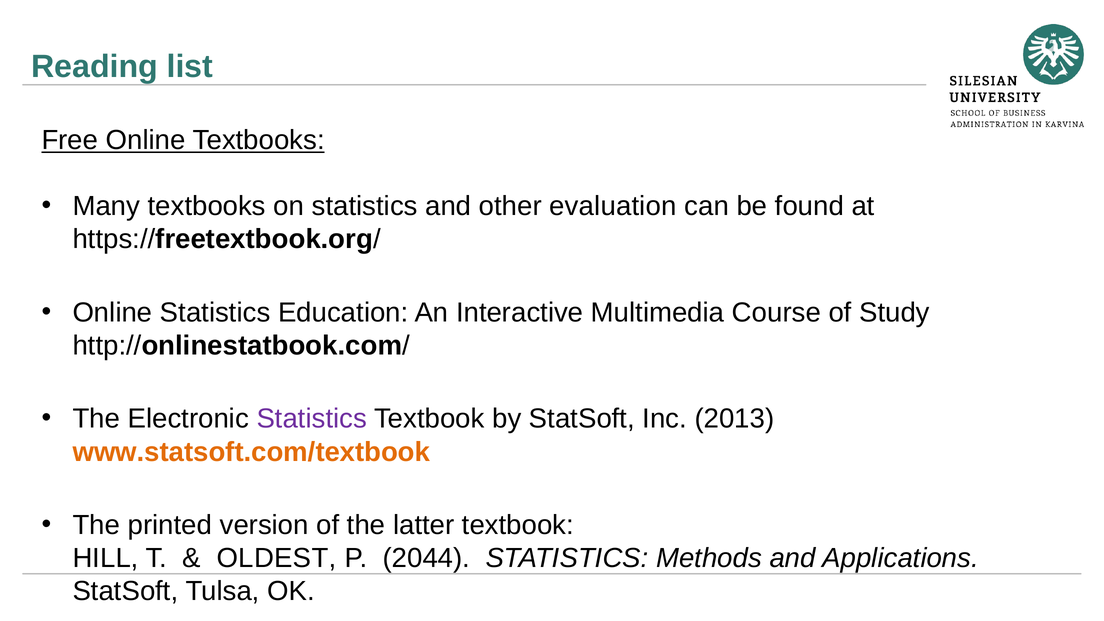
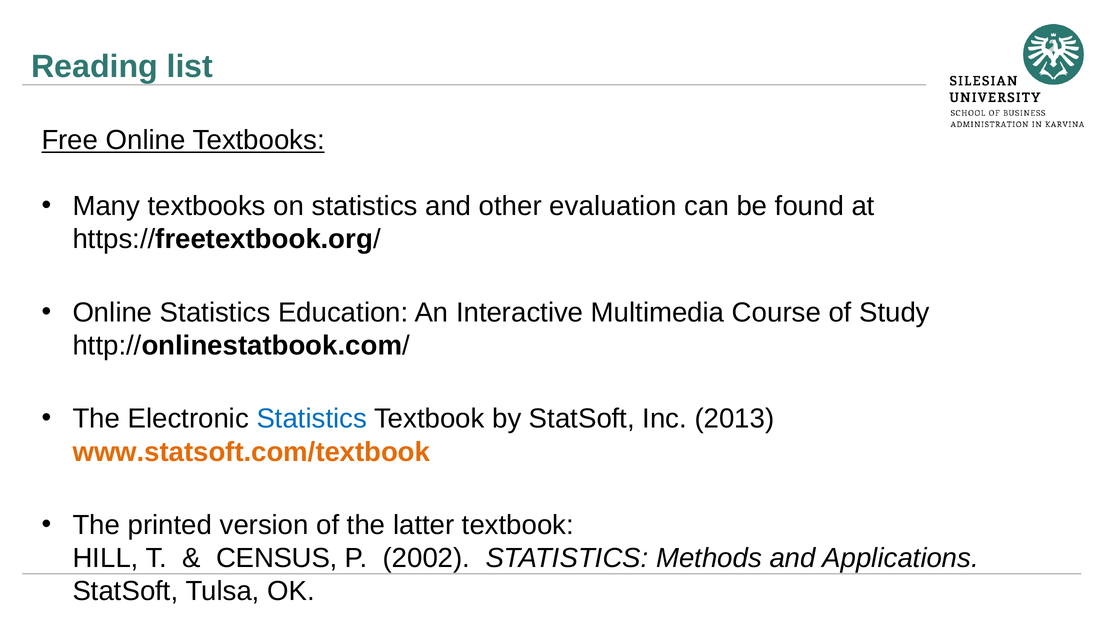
Statistics at (312, 419) colour: purple -> blue
OLDEST: OLDEST -> CENSUS
2044: 2044 -> 2002
